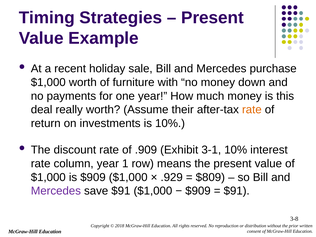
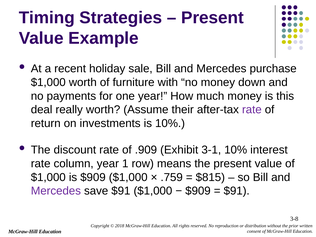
rate at (252, 110) colour: orange -> purple
.929: .929 -> .759
$809: $809 -> $815
